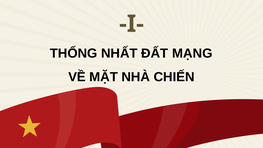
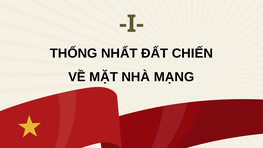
MẠNG: MẠNG -> CHIẾN
CHIẾN: CHIẾN -> MẠNG
